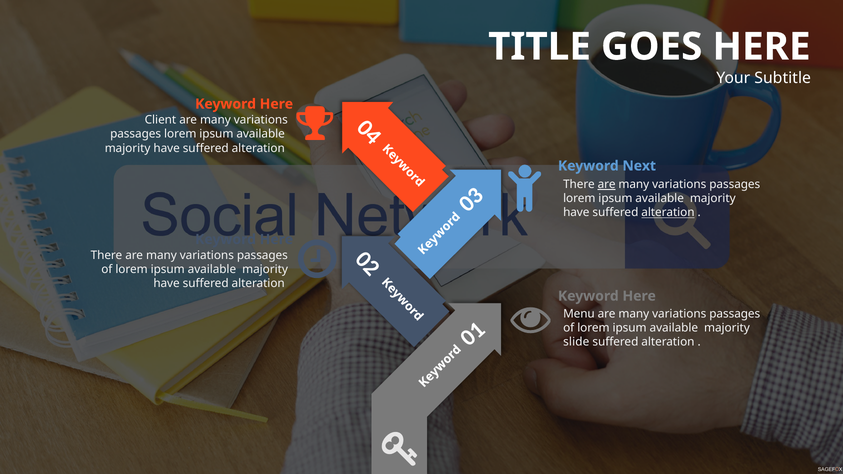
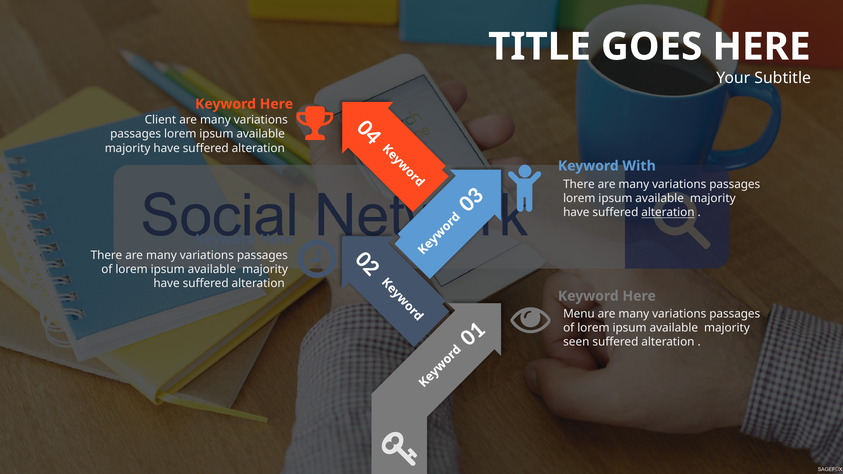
Next: Next -> With
are at (607, 185) underline: present -> none
slide: slide -> seen
